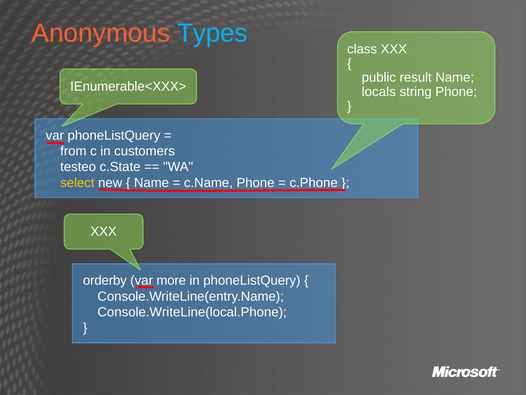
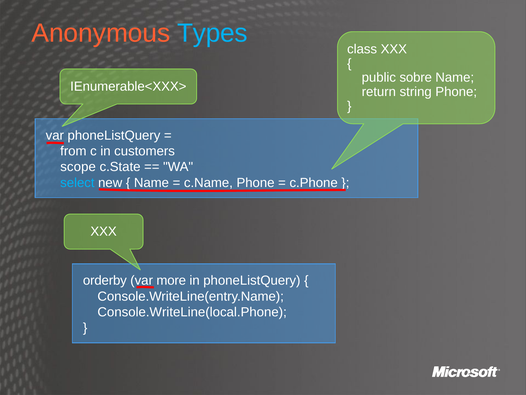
result: result -> sobre
locals: locals -> return
testeo: testeo -> scope
select colour: yellow -> light blue
